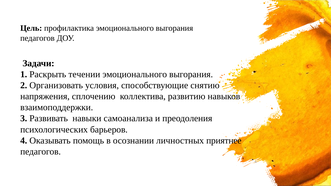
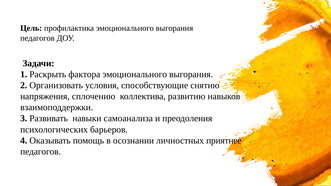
течении: течении -> фактора
